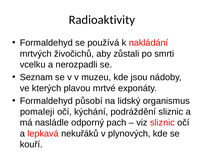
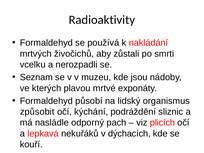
pomaleji: pomaleji -> způsobit
viz sliznic: sliznic -> plicích
plynových: plynových -> dýchacích
